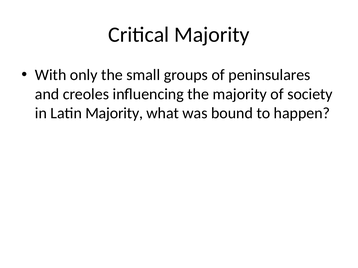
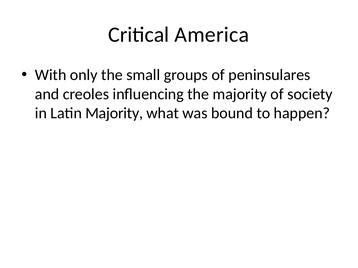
Critical Majority: Majority -> America
